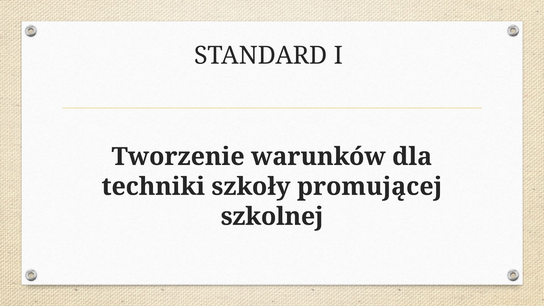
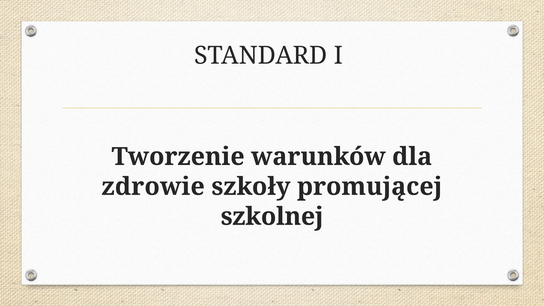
techniki: techniki -> zdrowie
